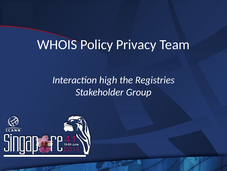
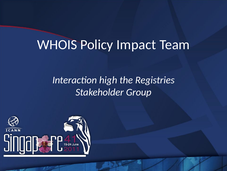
Privacy: Privacy -> Impact
